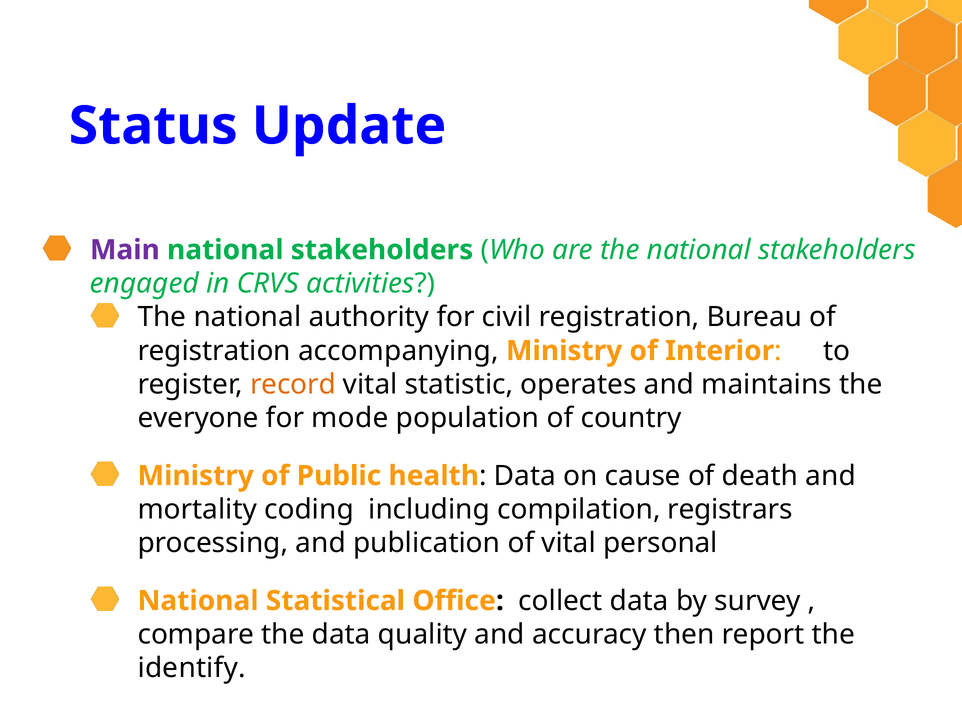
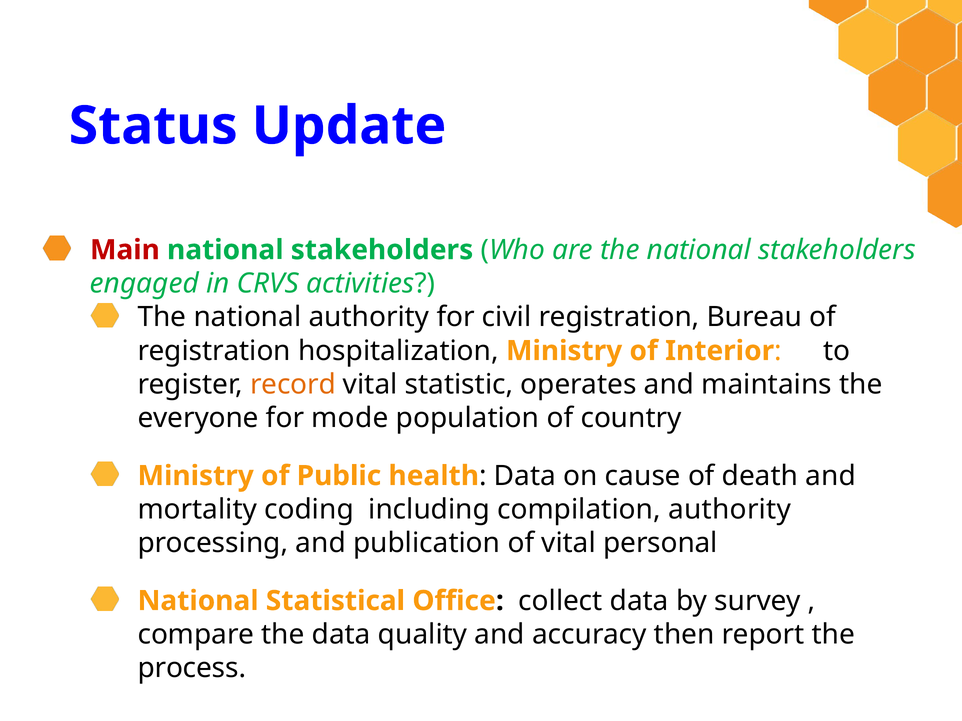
Main colour: purple -> red
accompanying: accompanying -> hospitalization
compilation registrars: registrars -> authority
identify: identify -> process
